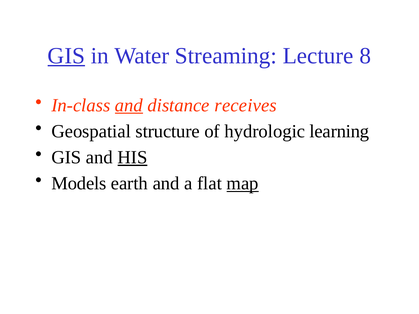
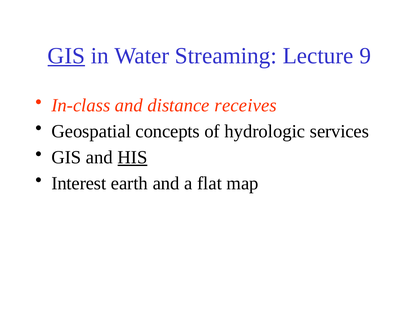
8: 8 -> 9
and at (129, 105) underline: present -> none
structure: structure -> concepts
learning: learning -> services
Models: Models -> Interest
map underline: present -> none
